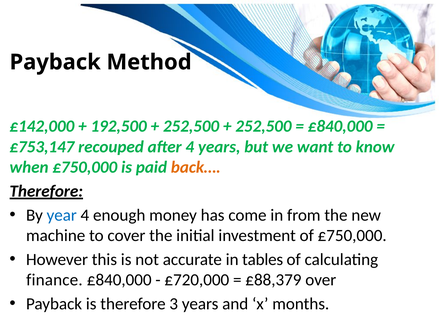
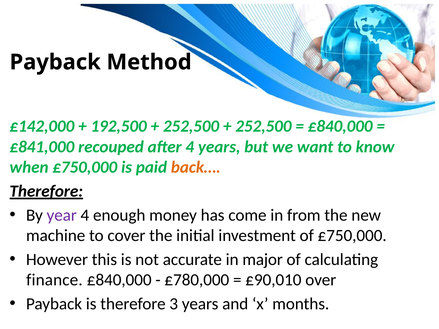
£753,147: £753,147 -> £841,000
year colour: blue -> purple
tables: tables -> major
£720,000: £720,000 -> £780,000
£88,379: £88,379 -> £90,010
